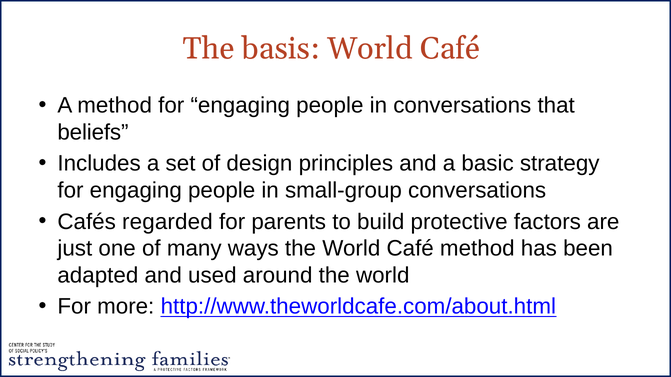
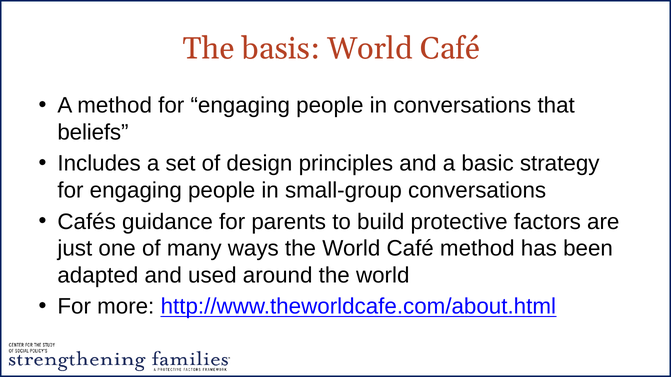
regarded: regarded -> guidance
